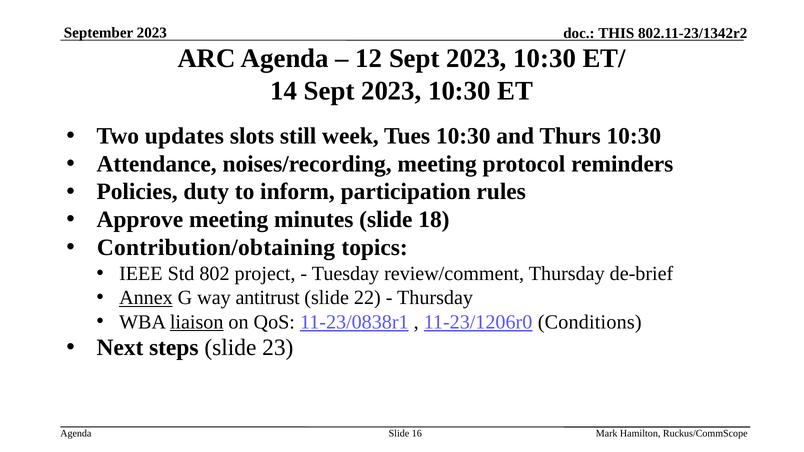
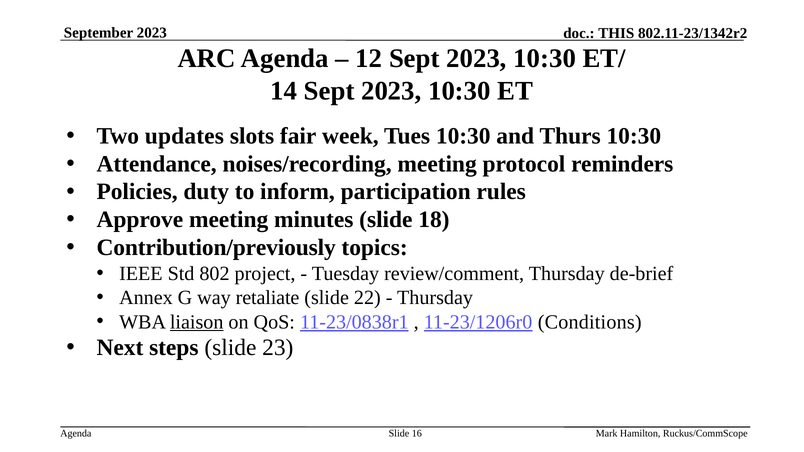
still: still -> fair
Contribution/obtaining: Contribution/obtaining -> Contribution/previously
Annex underline: present -> none
antitrust: antitrust -> retaliate
